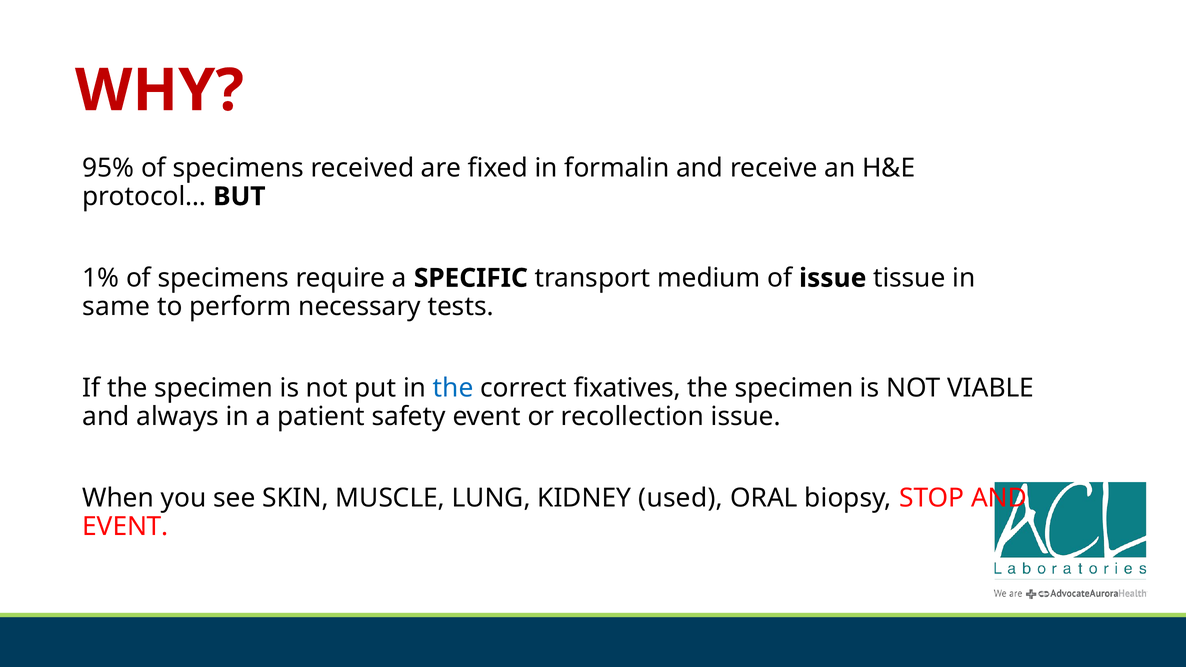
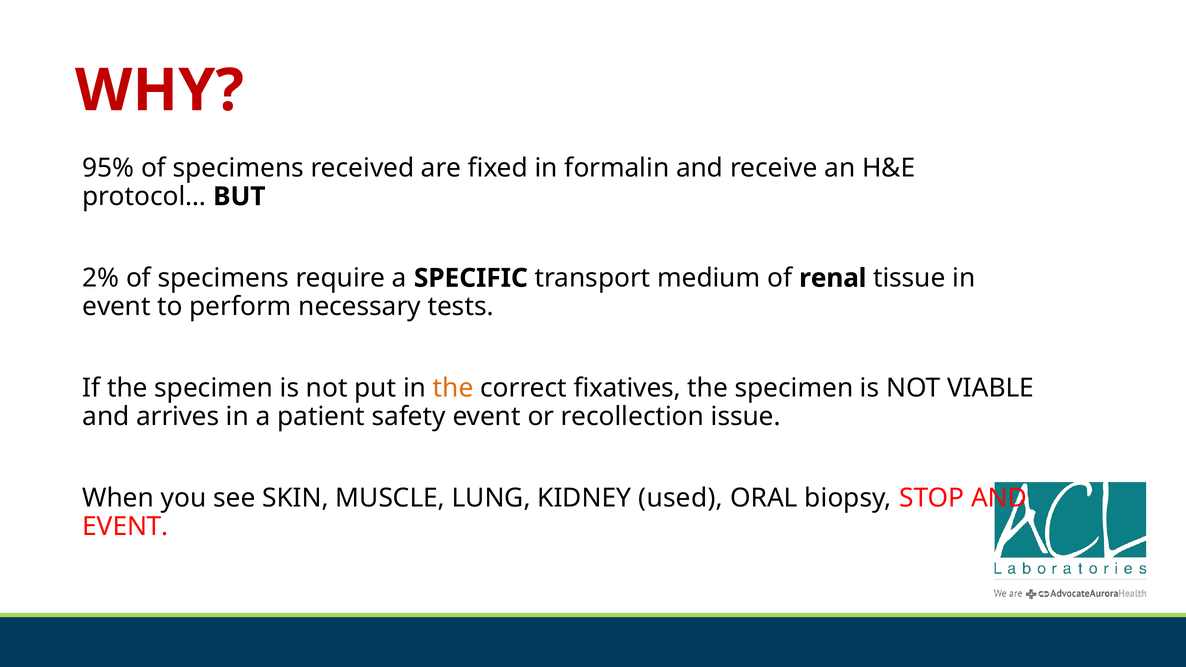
1%: 1% -> 2%
of issue: issue -> renal
same at (116, 307): same -> event
the at (453, 388) colour: blue -> orange
always: always -> arrives
